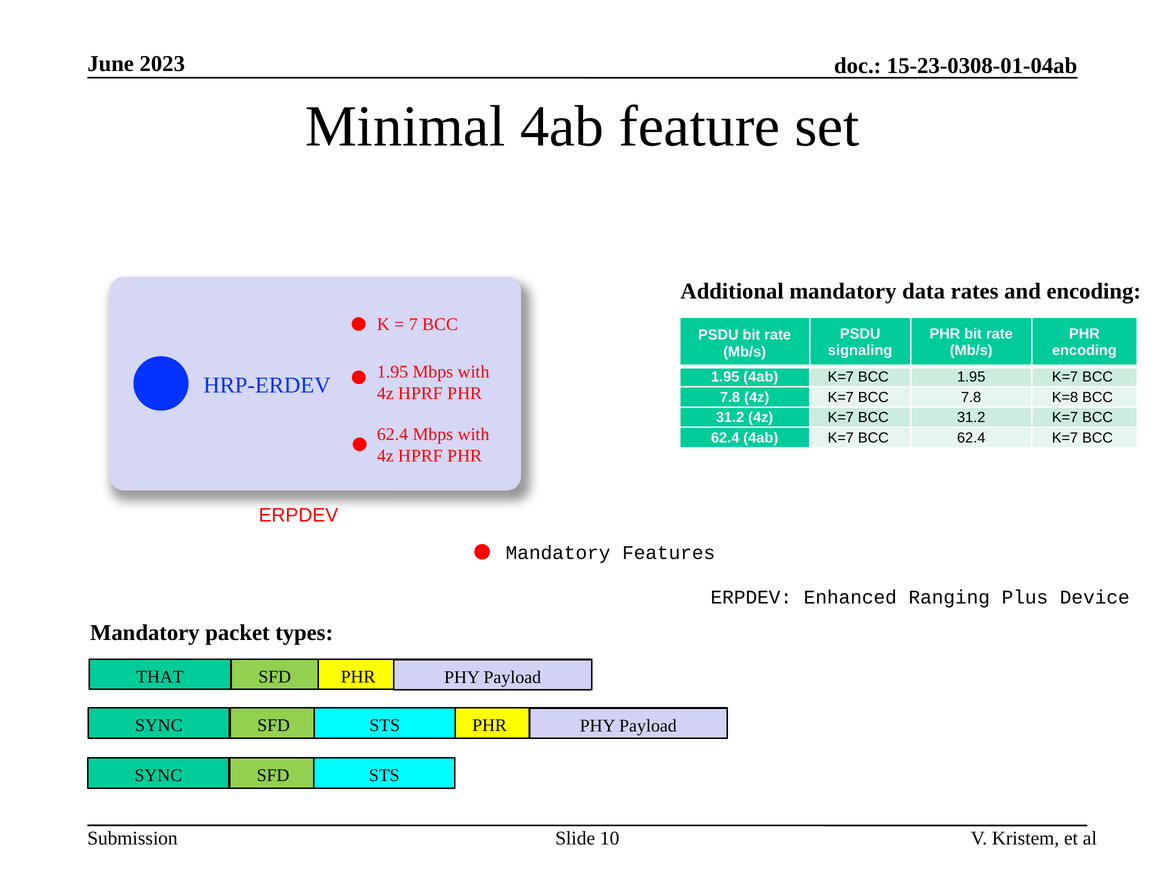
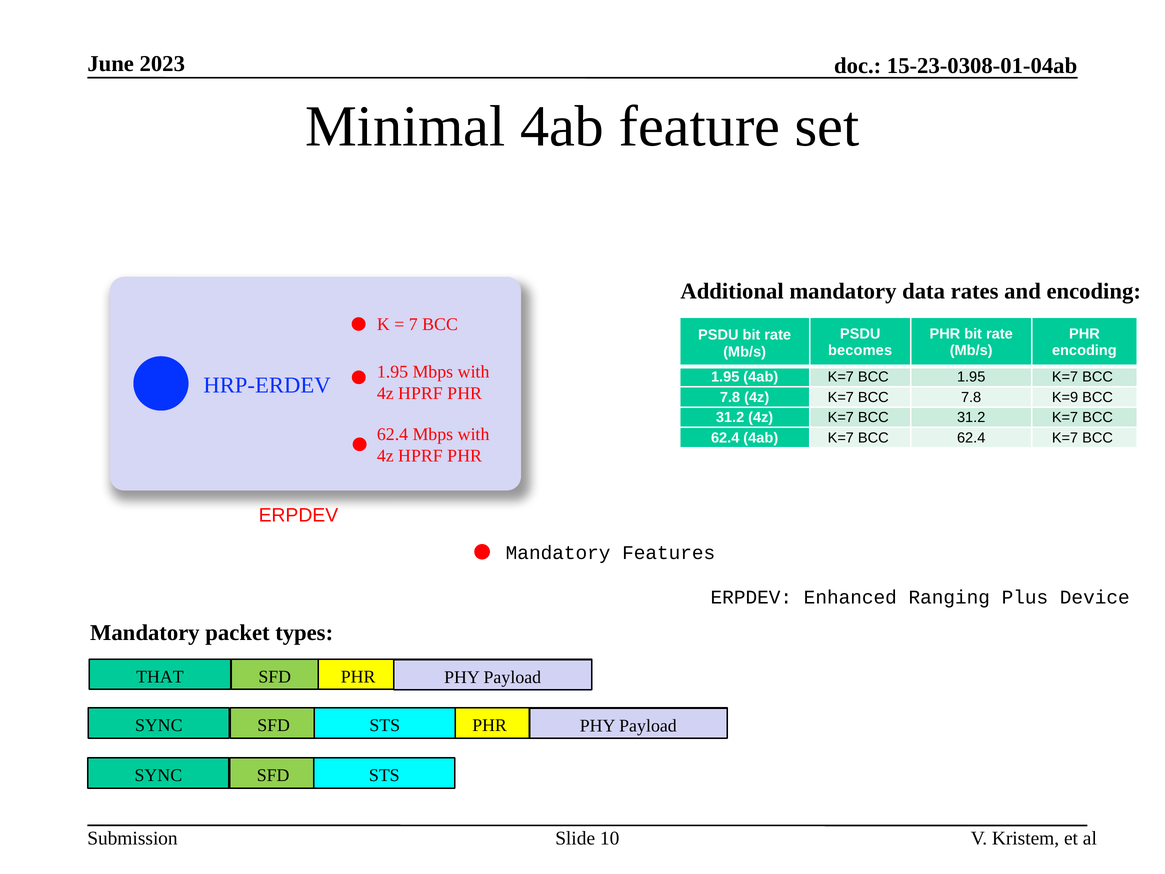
signaling: signaling -> becomes
K=8: K=8 -> K=9
